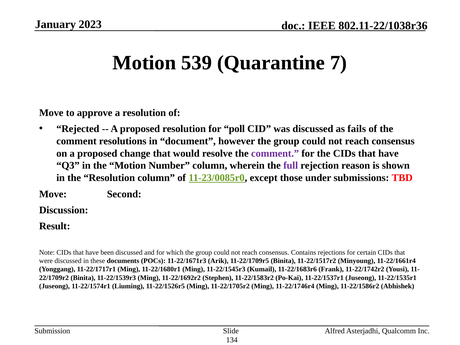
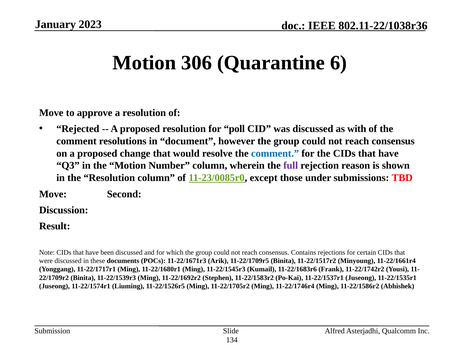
539: 539 -> 306
7: 7 -> 6
fails: fails -> with
comment at (275, 153) colour: purple -> blue
